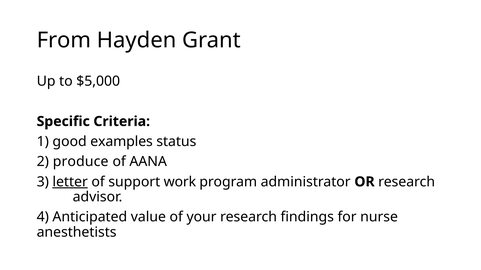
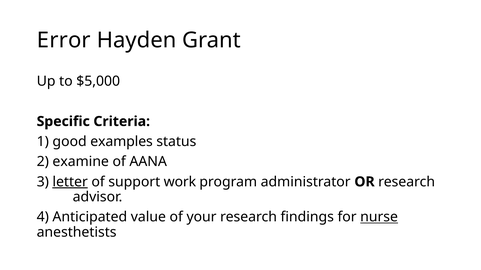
From: From -> Error
produce: produce -> examine
nurse underline: none -> present
